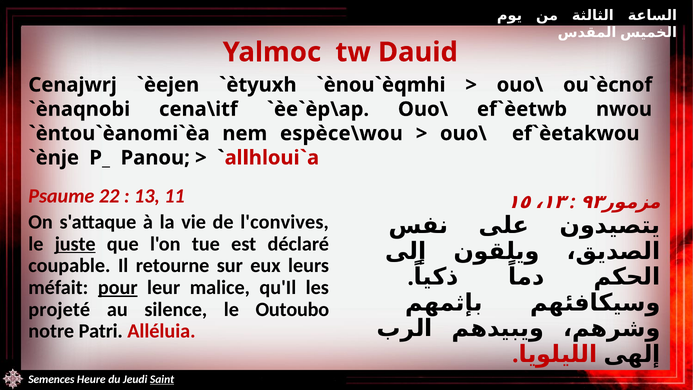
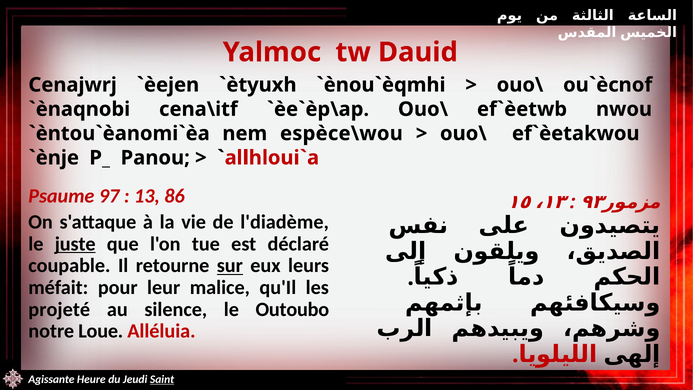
22: 22 -> 97
11: 11 -> 86
l'convives: l'convives -> l'diadème
sur underline: none -> present
pour underline: present -> none
Patri: Patri -> Loue
Semences: Semences -> Agissante
